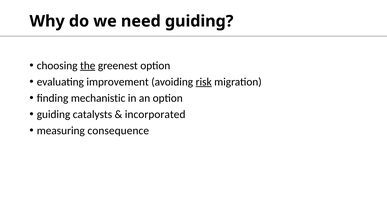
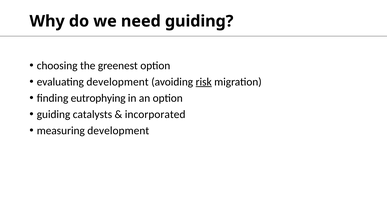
the underline: present -> none
evaluating improvement: improvement -> development
mechanistic: mechanistic -> eutrophying
measuring consequence: consequence -> development
